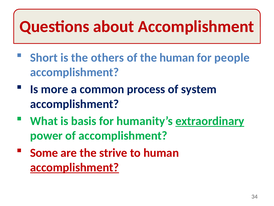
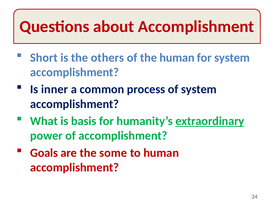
for people: people -> system
more: more -> inner
Some: Some -> Goals
strive: strive -> some
accomplishment at (75, 167) underline: present -> none
